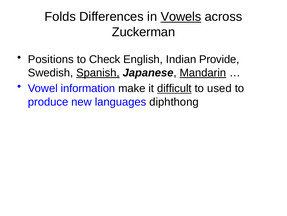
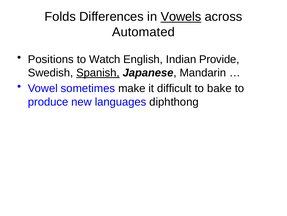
Zuckerman: Zuckerman -> Automated
Check: Check -> Watch
Mandarin underline: present -> none
information: information -> sometimes
difficult underline: present -> none
used: used -> bake
